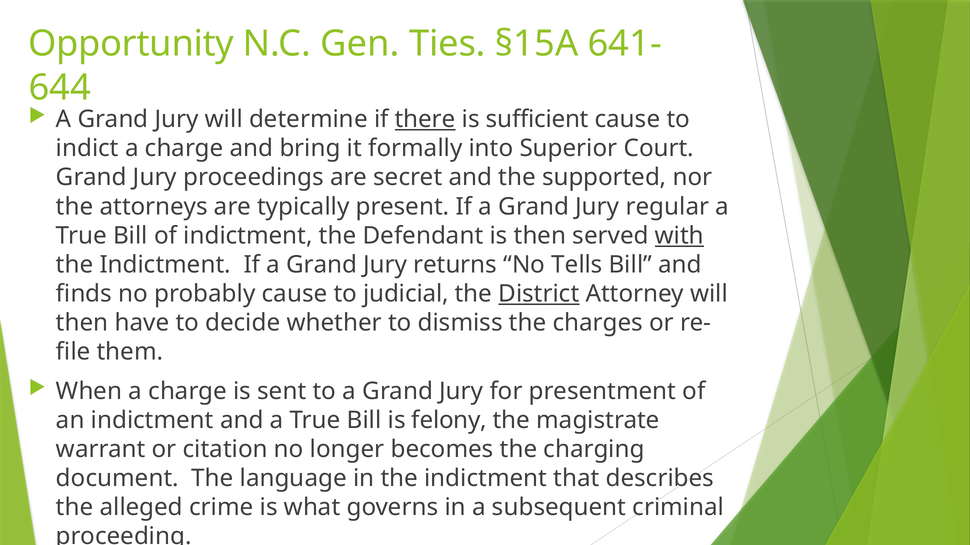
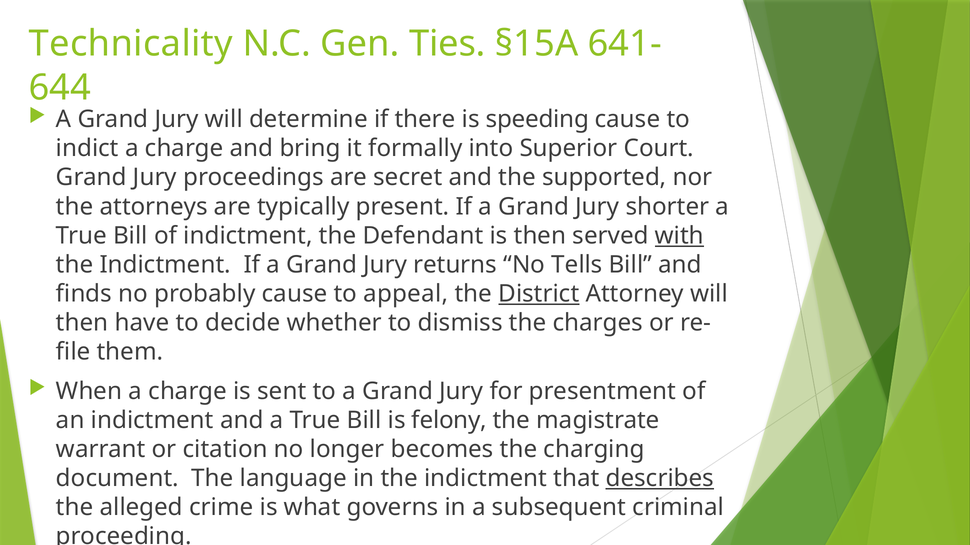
Opportunity: Opportunity -> Technicality
there underline: present -> none
sufficient: sufficient -> speeding
regular: regular -> shorter
judicial: judicial -> appeal
describes underline: none -> present
